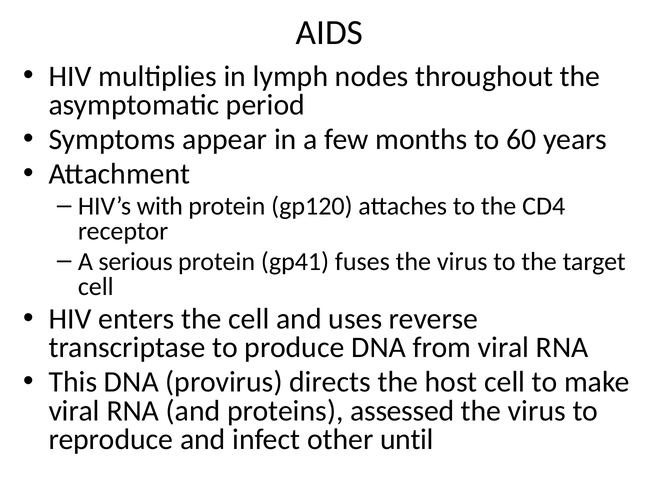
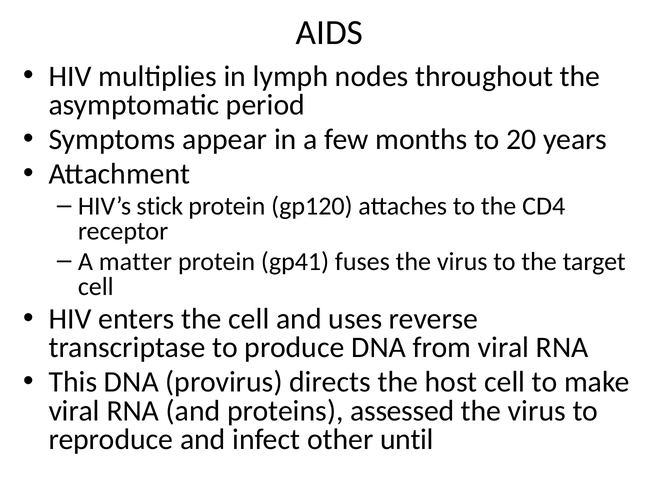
60: 60 -> 20
with: with -> stick
serious: serious -> matter
